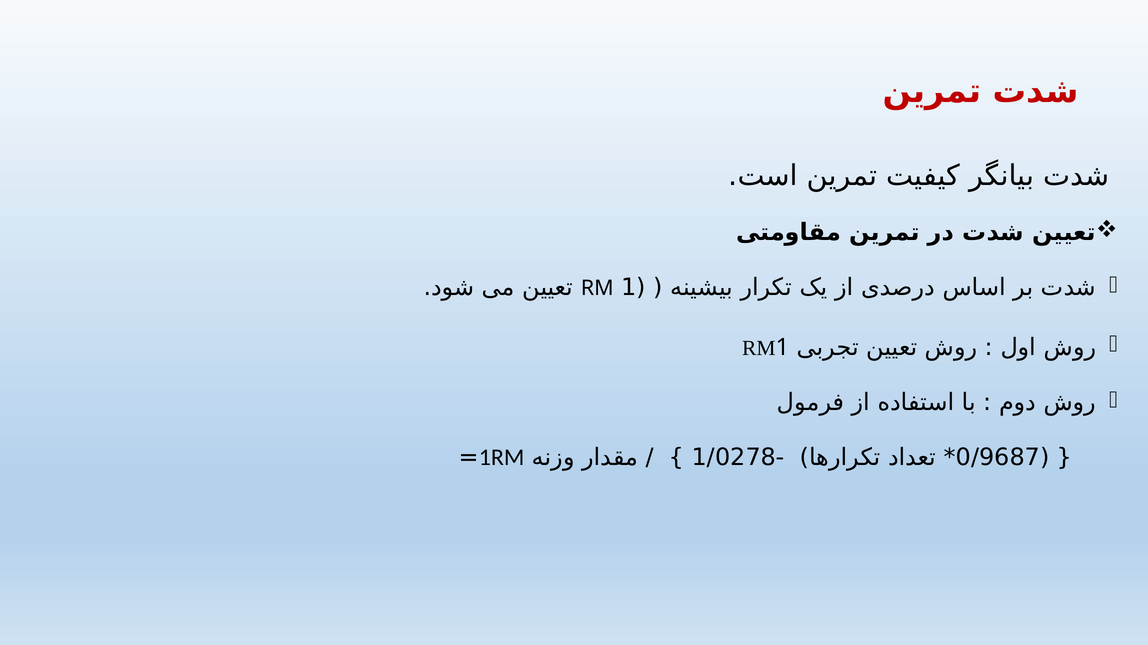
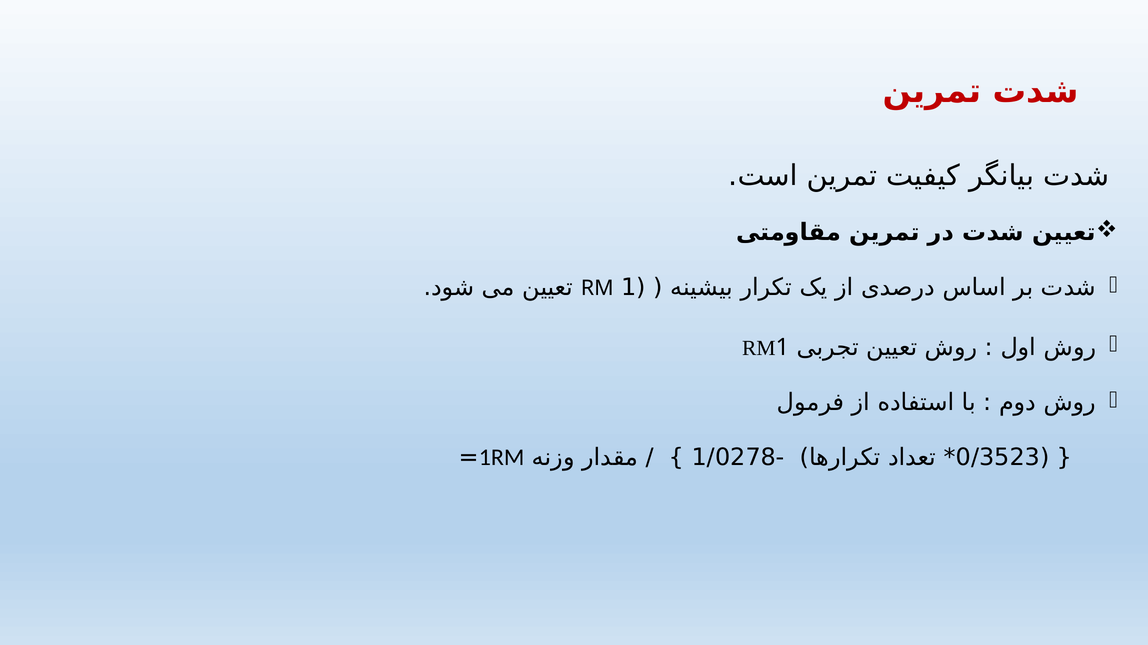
0/9687: 0/9687 -> 0/3523
